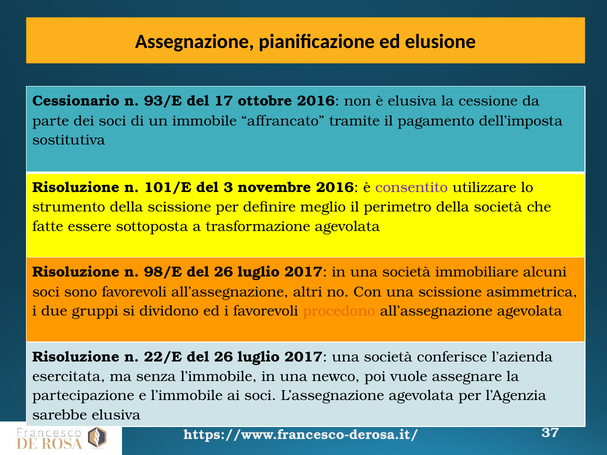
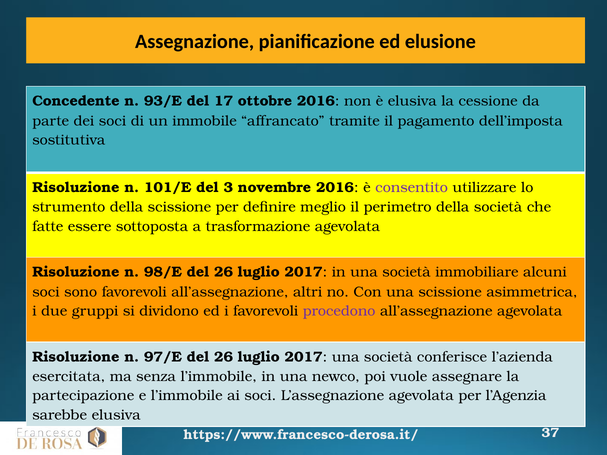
Cessionario: Cessionario -> Concedente
procedono colour: orange -> purple
22/E: 22/E -> 97/E
